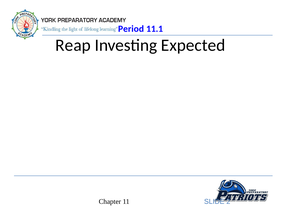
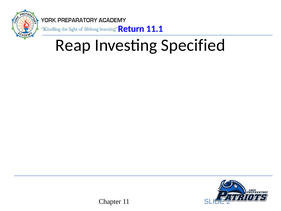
Period: Period -> Return
Expected: Expected -> Specified
